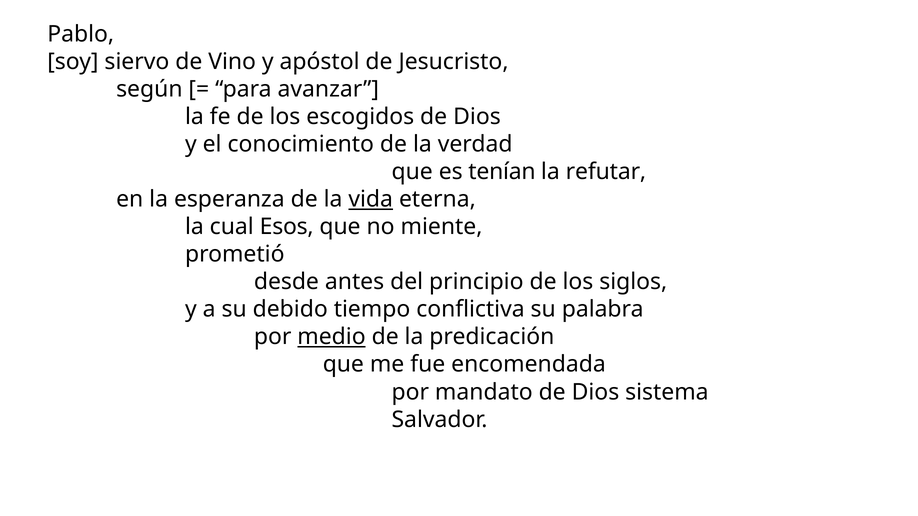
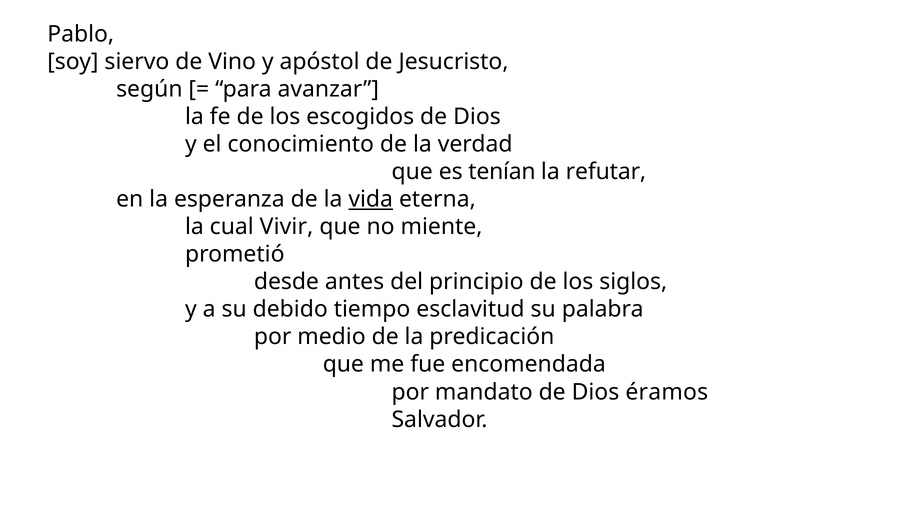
Esos: Esos -> Vivir
conflictiva: conflictiva -> esclavitud
medio underline: present -> none
sistema: sistema -> éramos
